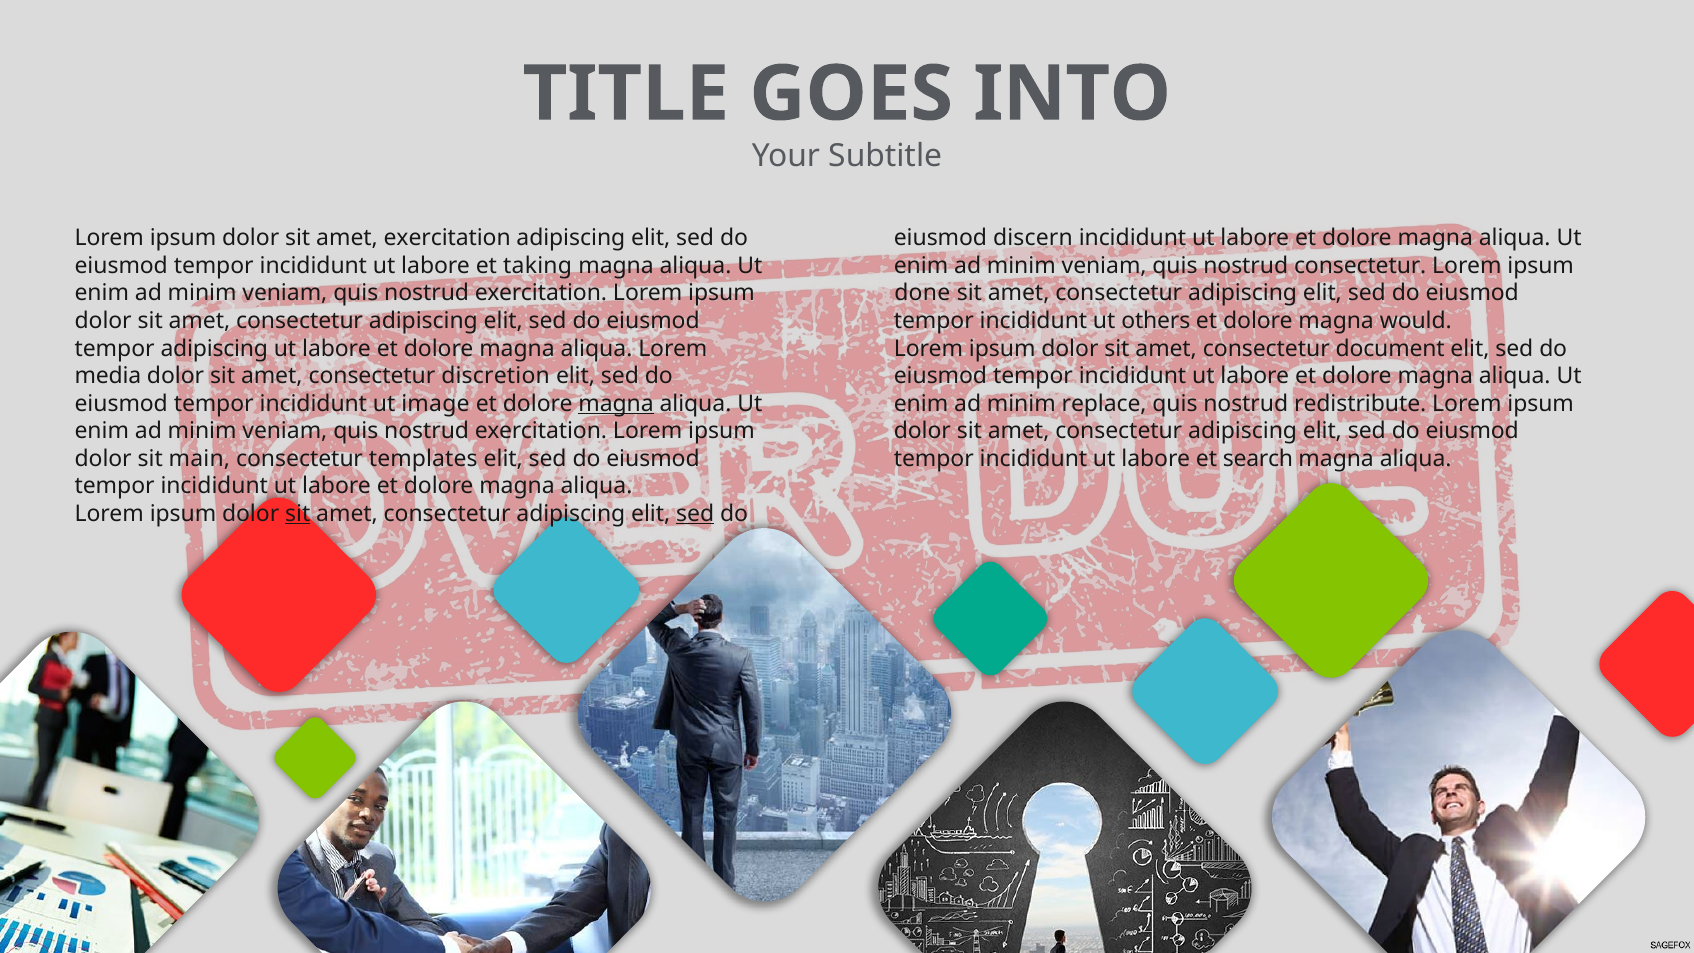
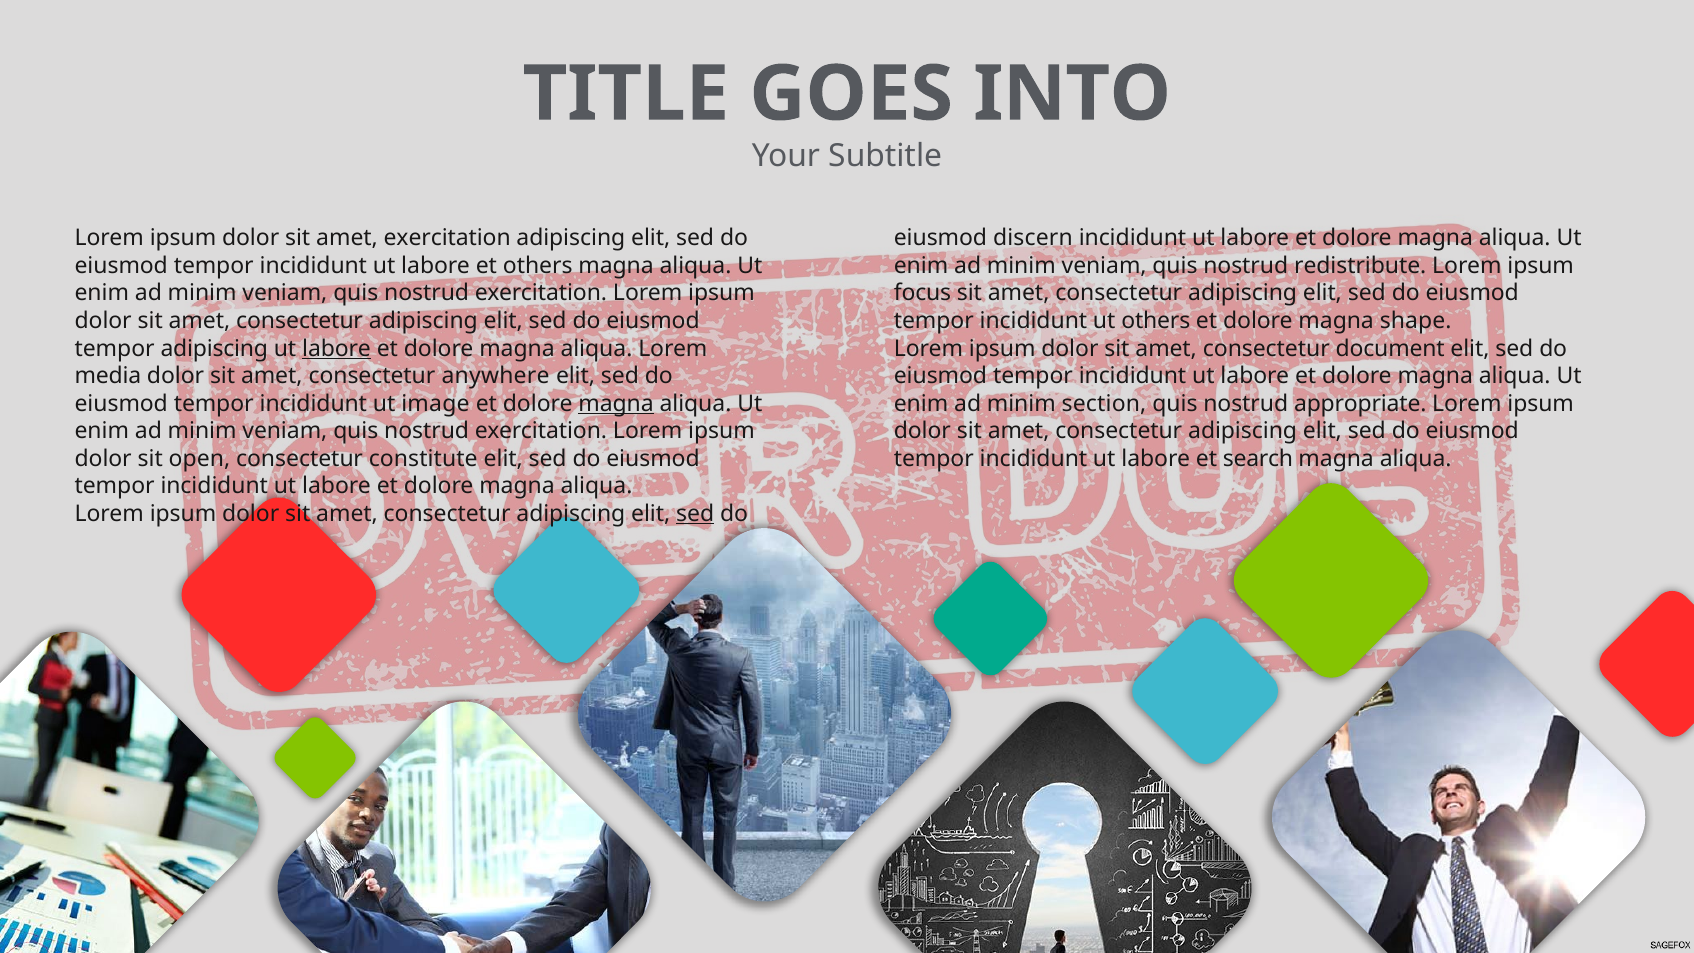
et taking: taking -> others
nostrud consectetur: consectetur -> redistribute
done: done -> focus
would: would -> shape
labore at (337, 348) underline: none -> present
discretion: discretion -> anywhere
replace: replace -> section
redistribute: redistribute -> appropriate
main: main -> open
templates: templates -> constitute
sit at (298, 514) underline: present -> none
